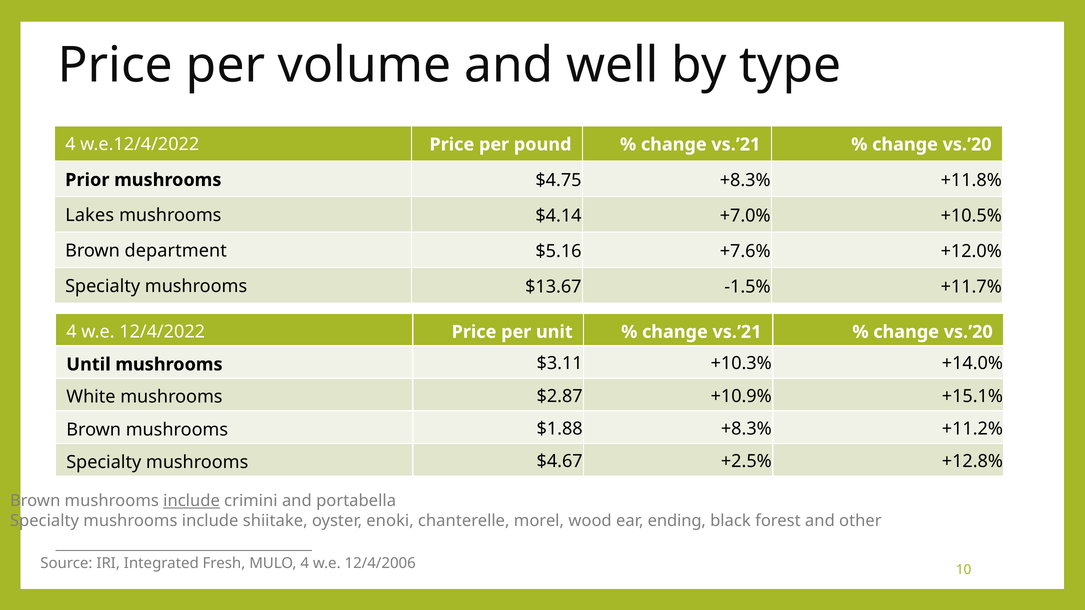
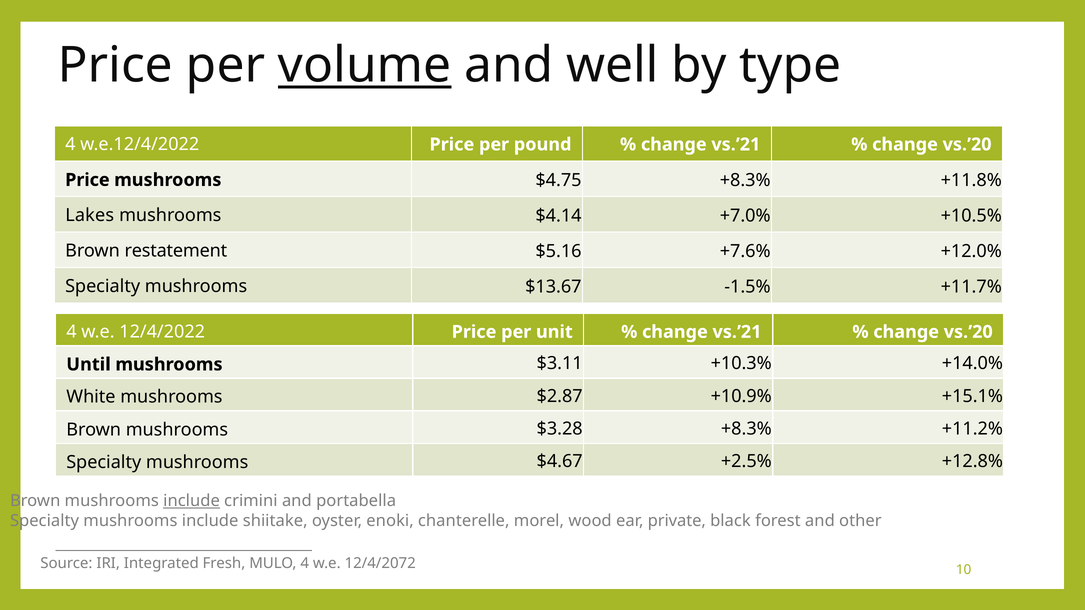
volume underline: none -> present
Prior at (87, 180): Prior -> Price
department: department -> restatement
$1.88: $1.88 -> $3.28
ending: ending -> private
12/4/2006: 12/4/2006 -> 12/4/2072
